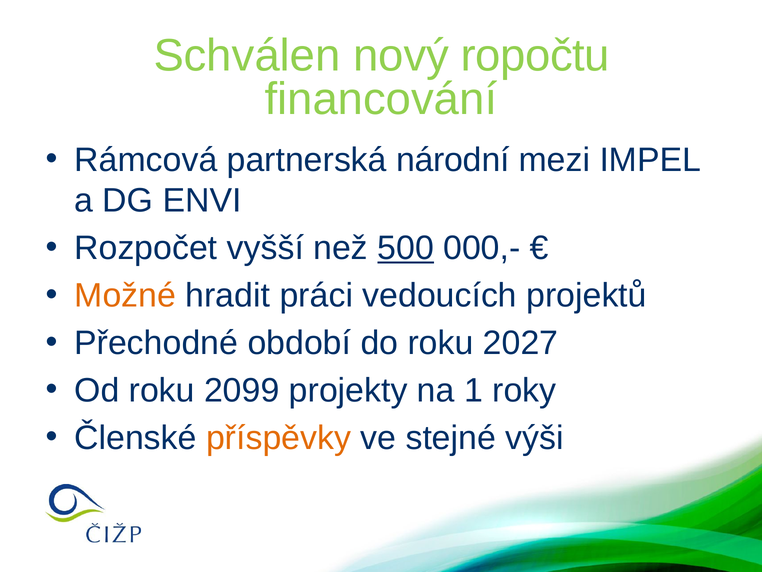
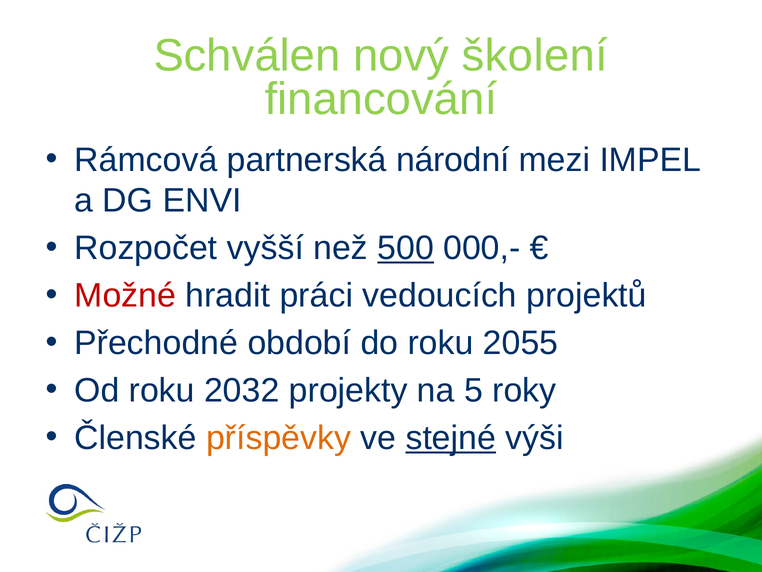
ropočtu: ropočtu -> školení
Možné colour: orange -> red
2027: 2027 -> 2055
2099: 2099 -> 2032
1: 1 -> 5
stejné underline: none -> present
